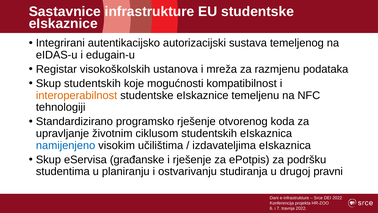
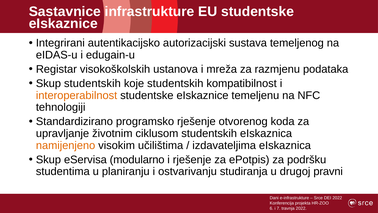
koje mogućnosti: mogućnosti -> studentskih
namijenjeno colour: blue -> orange
građanske: građanske -> modularno
